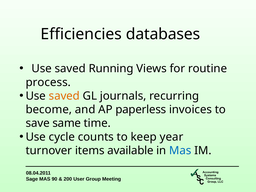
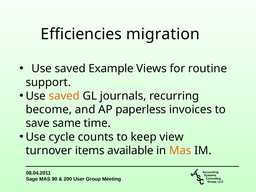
databases: databases -> migration
Running: Running -> Example
process: process -> support
year: year -> view
Mas at (180, 151) colour: blue -> orange
